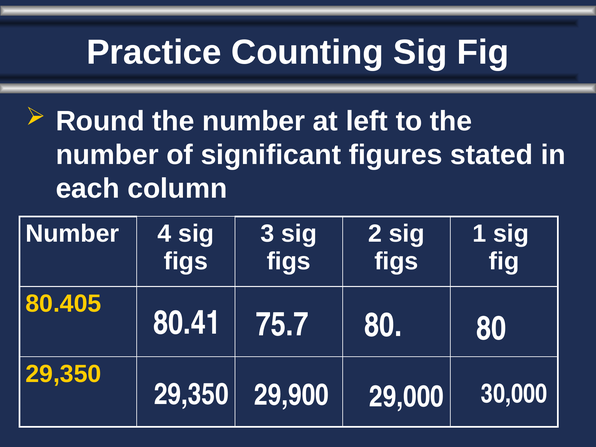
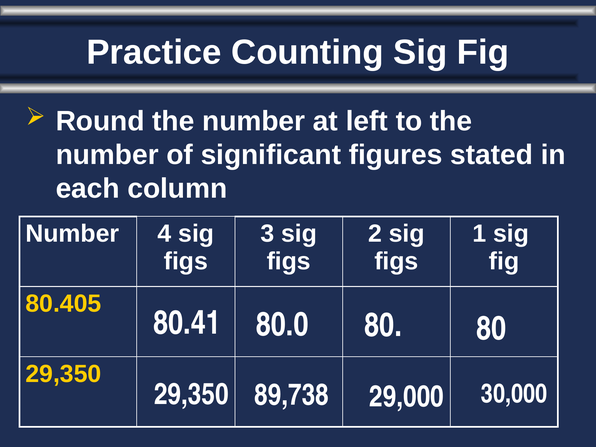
75.7: 75.7 -> 80.0
29,900: 29,900 -> 89,738
